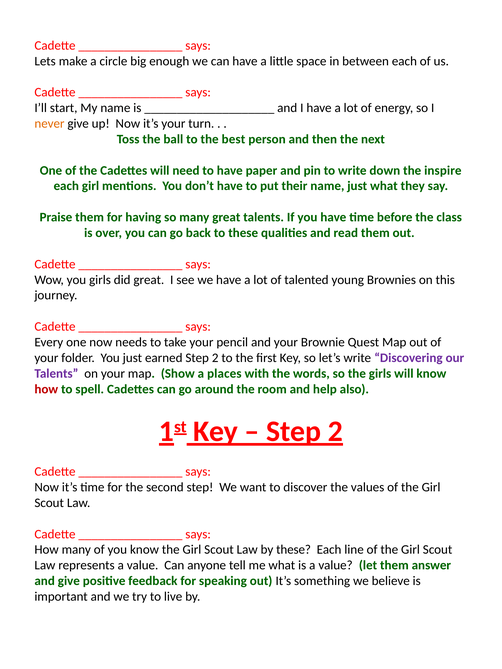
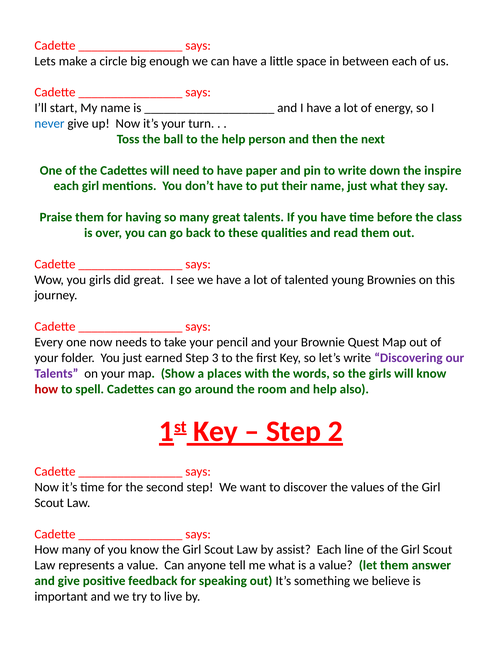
never colour: orange -> blue
the best: best -> help
earned Step 2: 2 -> 3
by these: these -> assist
